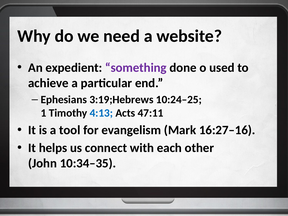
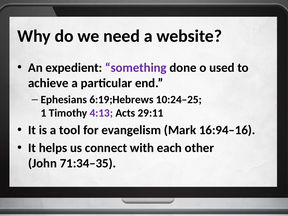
3:19;Hebrews: 3:19;Hebrews -> 6:19;Hebrews
4:13 colour: blue -> purple
47:11: 47:11 -> 29:11
16:27–16: 16:27–16 -> 16:94–16
10:34–35: 10:34–35 -> 71:34–35
